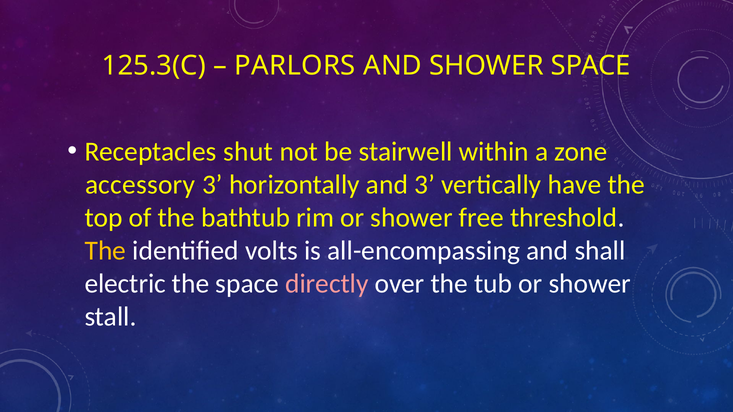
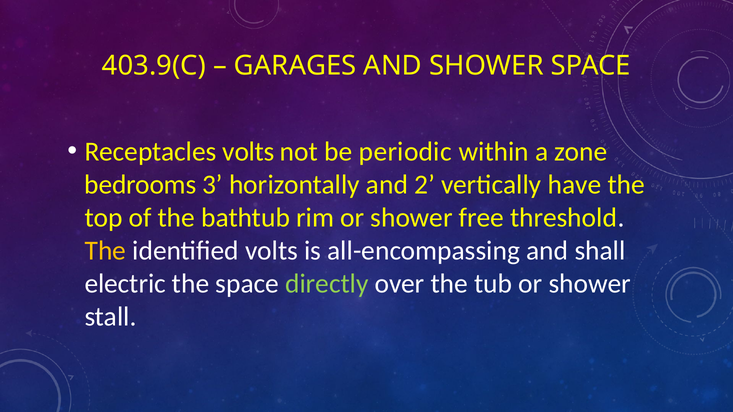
125.3(C: 125.3(C -> 403.9(C
PARLORS: PARLORS -> GARAGES
Receptacles shut: shut -> volts
stairwell: stairwell -> periodic
accessory: accessory -> bedrooms
and 3: 3 -> 2
directly colour: pink -> light green
